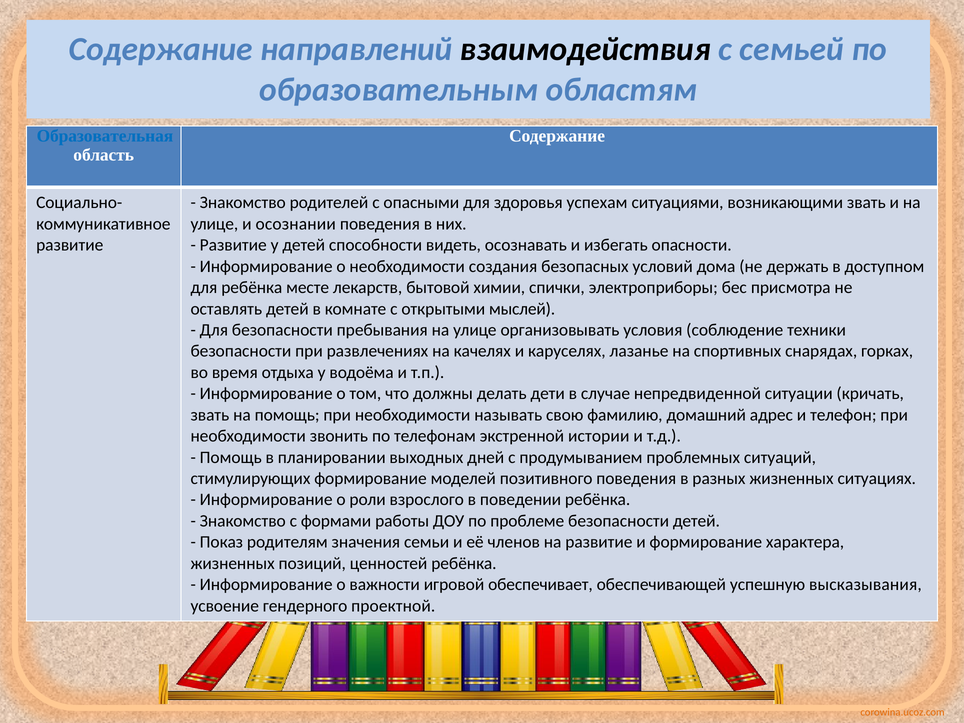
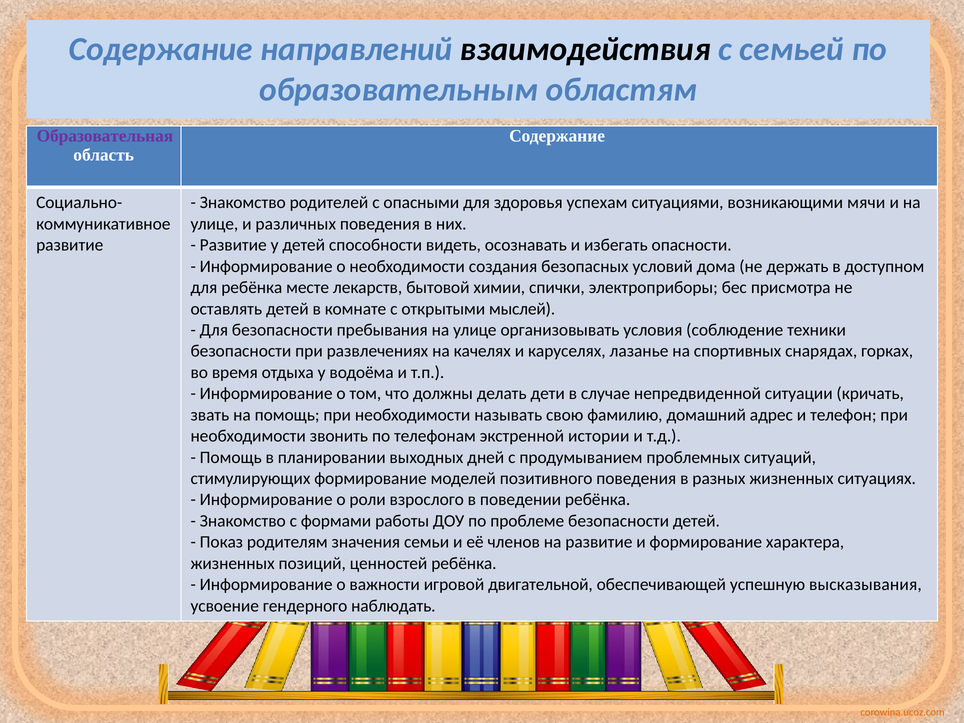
Образовательная at (105, 136) colour: blue -> purple
возникающими звать: звать -> мячи
осознании: осознании -> различных
обеспечивает: обеспечивает -> двигательной
проектной: проектной -> наблюдать
